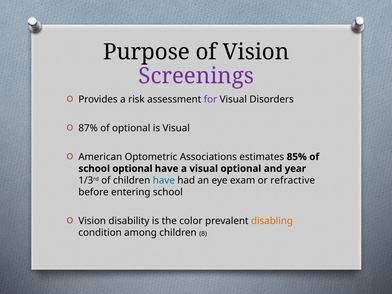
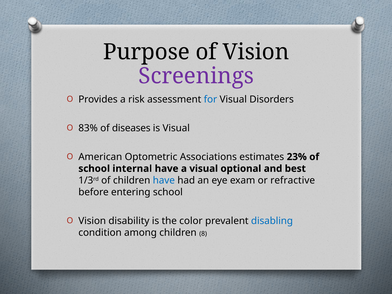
for colour: purple -> blue
87%: 87% -> 83%
of optional: optional -> diseases
85%: 85% -> 23%
school optional: optional -> internal
year: year -> best
disabling colour: orange -> blue
